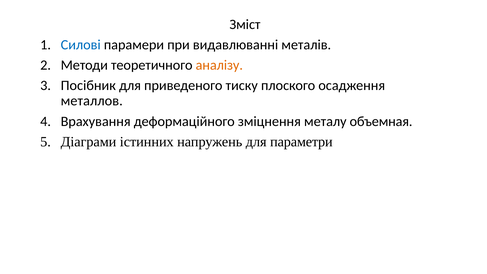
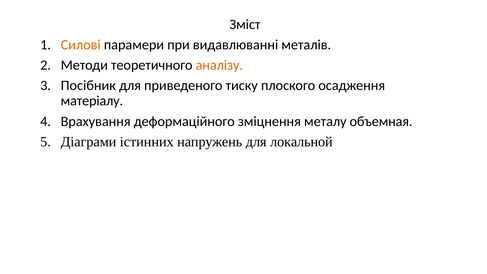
Силові colour: blue -> orange
металлов: металлов -> матеріалу
параметри: параметри -> локальной
